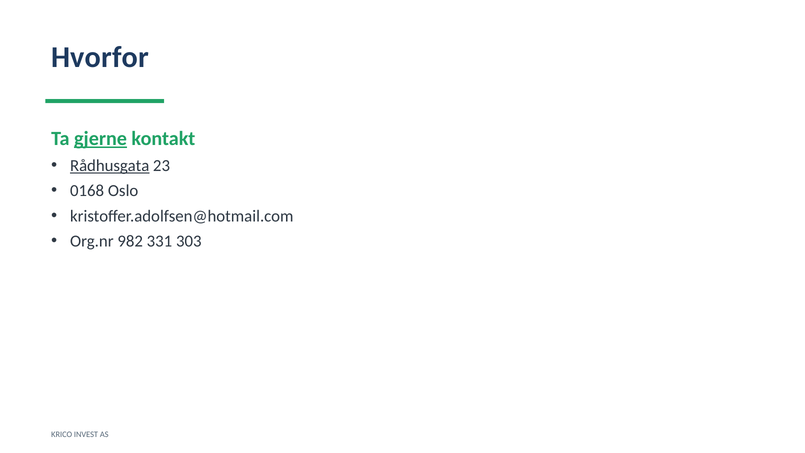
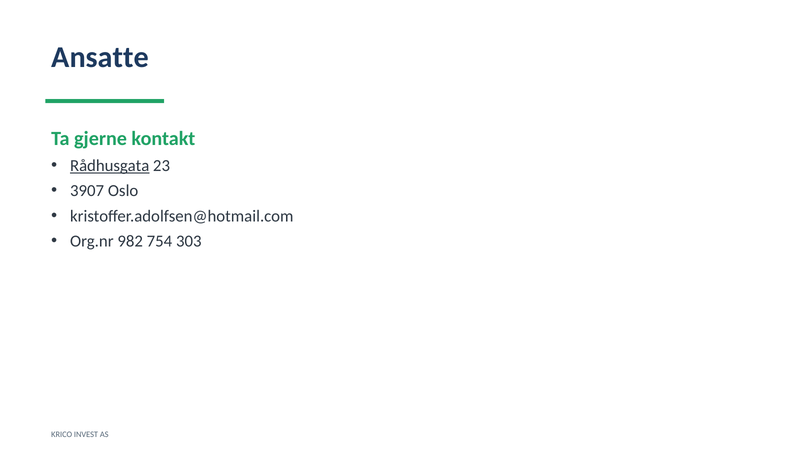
Hvorfor: Hvorfor -> Ansatte
gjerne underline: present -> none
0168: 0168 -> 3907
331: 331 -> 754
